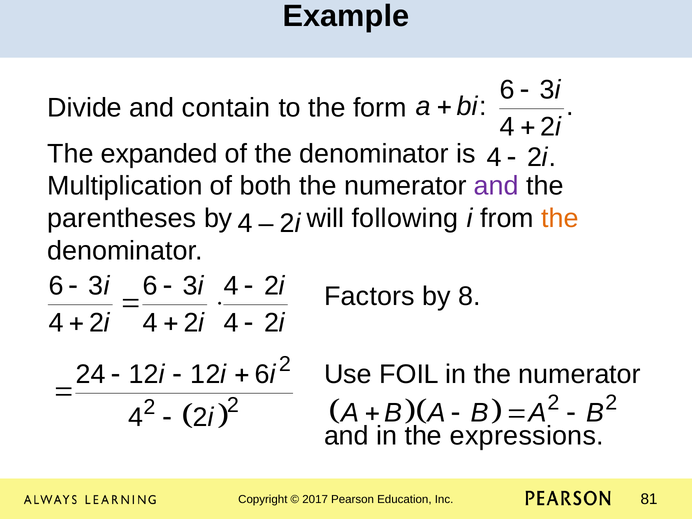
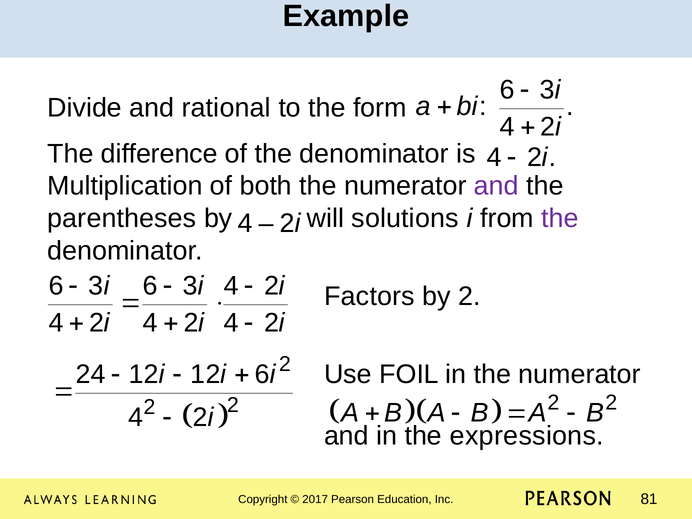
contain: contain -> rational
expanded: expanded -> difference
following: following -> solutions
the at (560, 218) colour: orange -> purple
by 8: 8 -> 2
